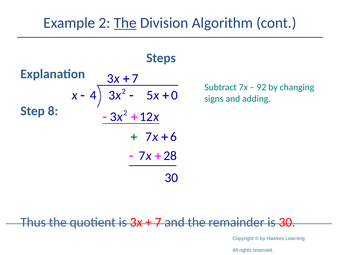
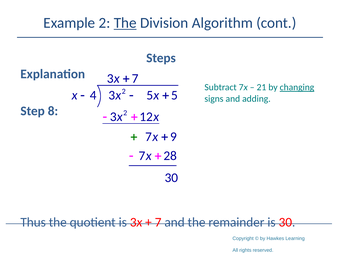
92: 92 -> 21
changing underline: none -> present
0 at (174, 95): 0 -> 5
6: 6 -> 9
